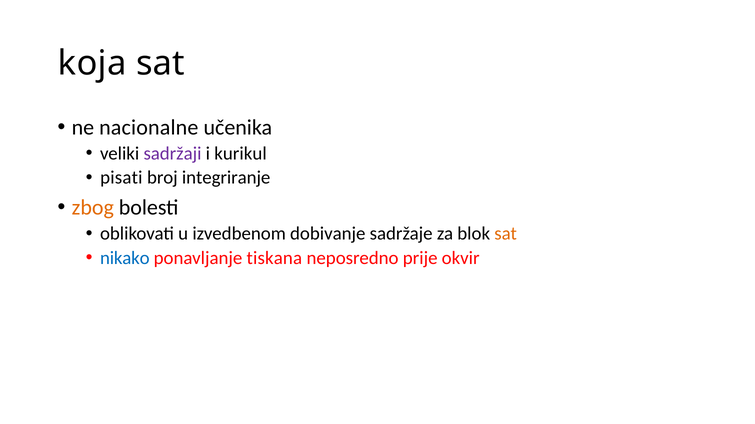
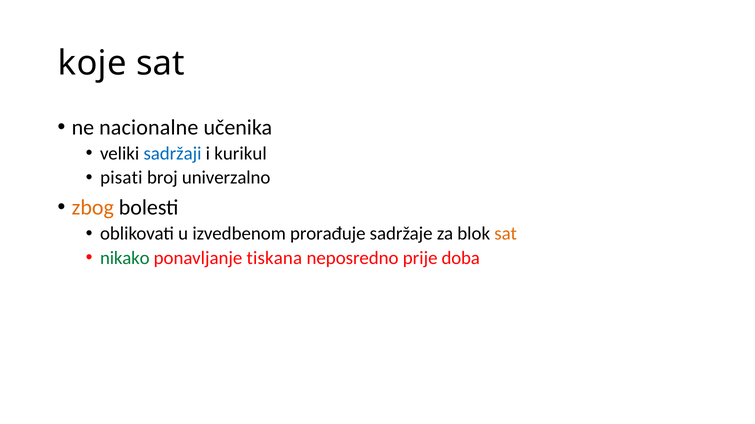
koja: koja -> koje
sadržaji colour: purple -> blue
integriranje: integriranje -> univerzalno
dobivanje: dobivanje -> prorađuje
nikako colour: blue -> green
okvir: okvir -> doba
